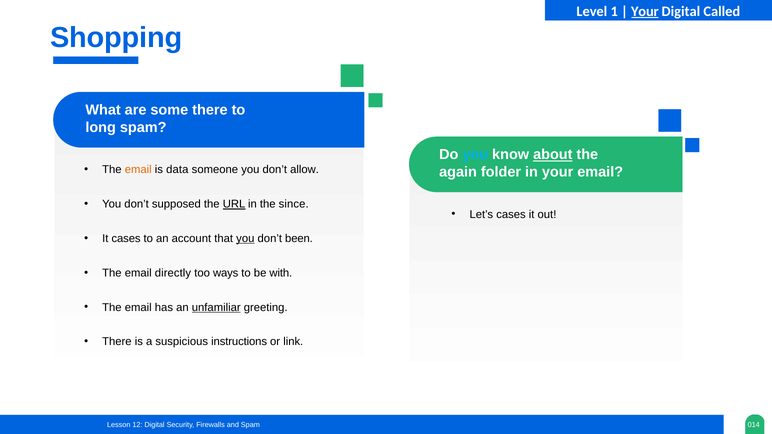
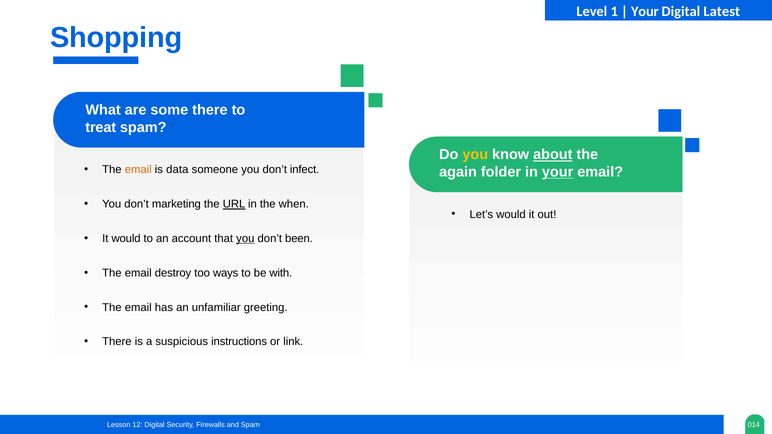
Your at (645, 11) underline: present -> none
Called: Called -> Latest
long: long -> treat
you at (475, 155) colour: light blue -> yellow
allow: allow -> infect
your at (558, 172) underline: none -> present
supposed: supposed -> marketing
since: since -> when
Let’s cases: cases -> would
It cases: cases -> would
directly: directly -> destroy
unfamiliar underline: present -> none
